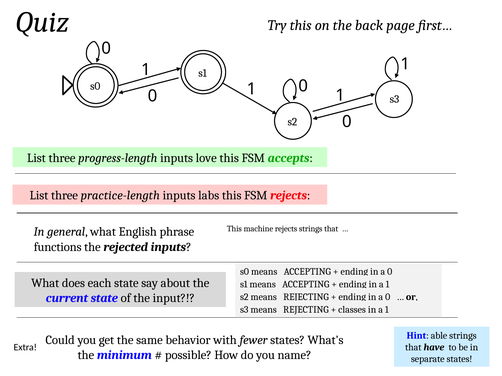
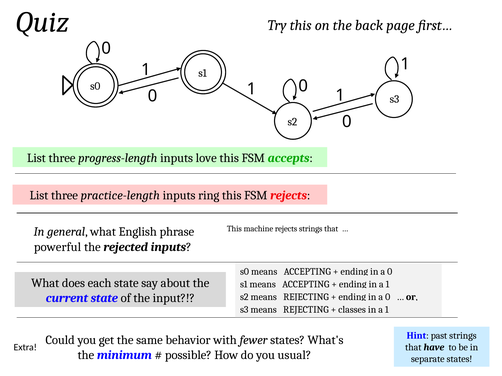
labs: labs -> ring
functions: functions -> powerful
able: able -> past
name: name -> usual
